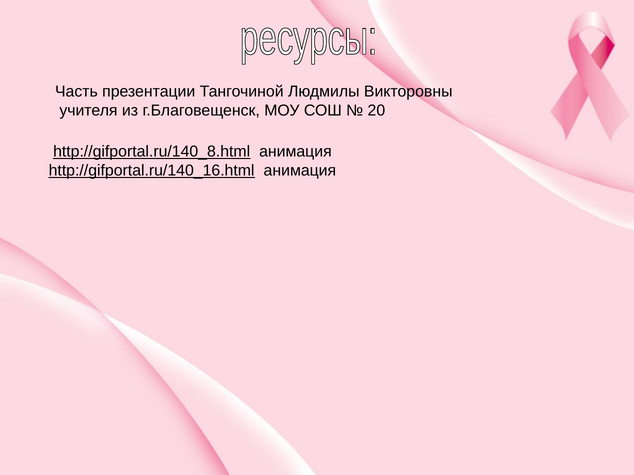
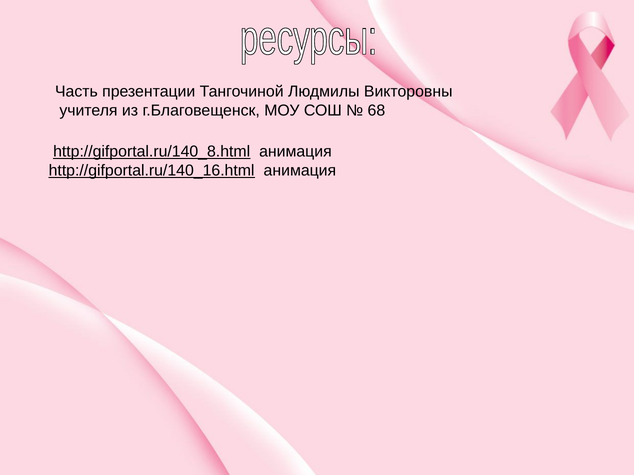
20: 20 -> 68
